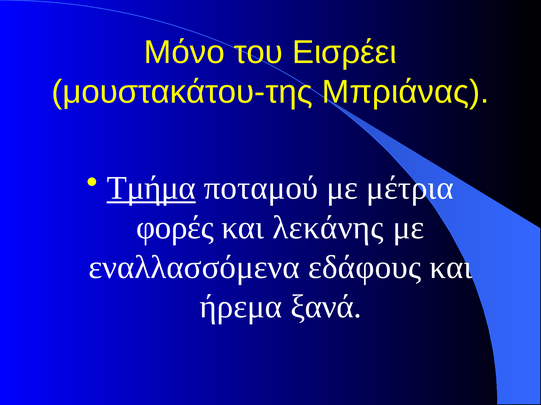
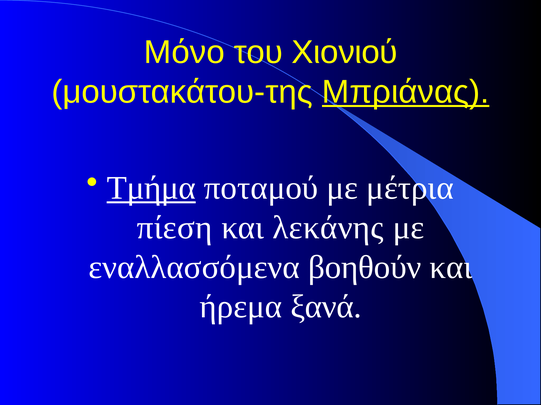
Εισρέει: Εισρέει -> Χιονιού
Μπριάνας underline: none -> present
φορές: φορές -> πίεση
εδάφους: εδάφους -> βοηθούν
